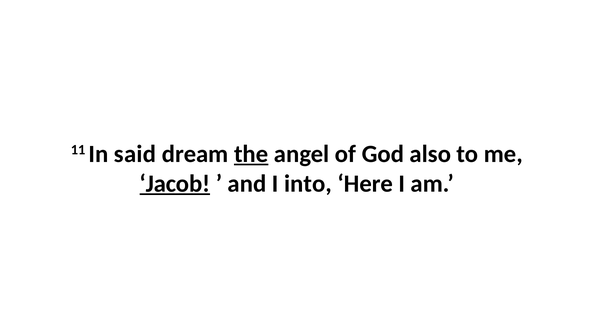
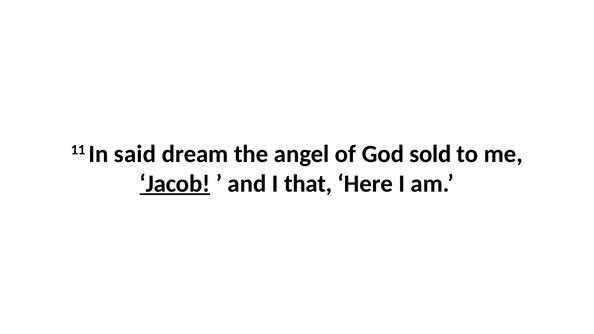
the underline: present -> none
also: also -> sold
into: into -> that
